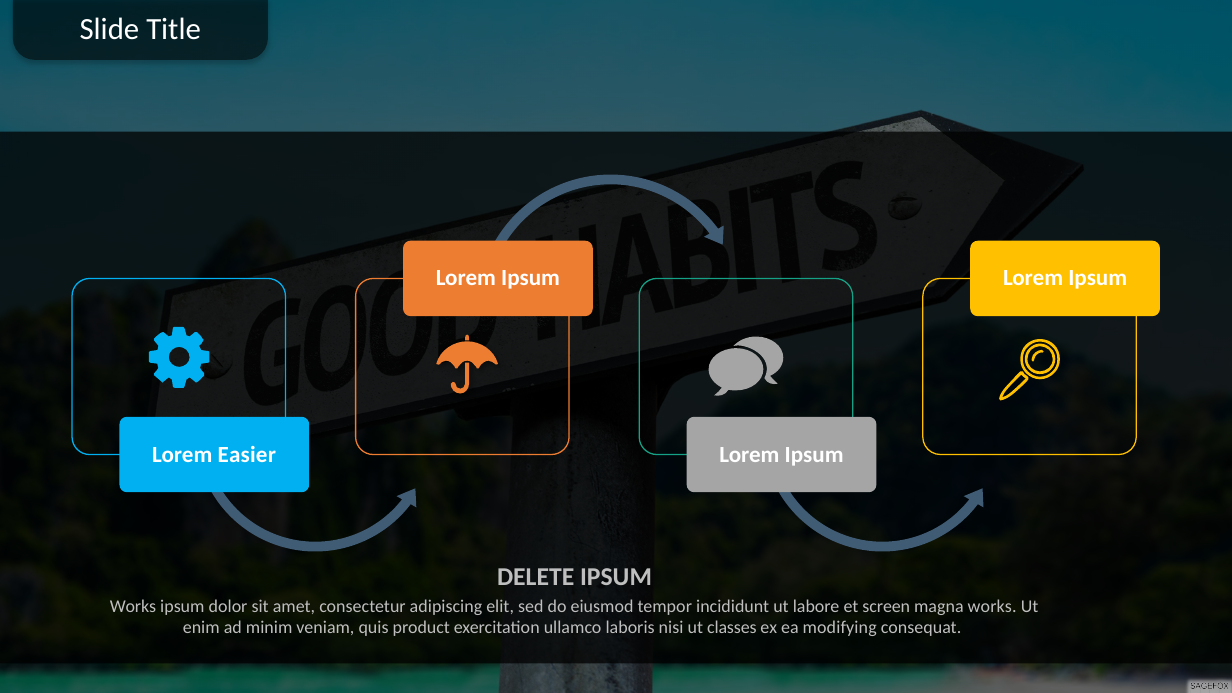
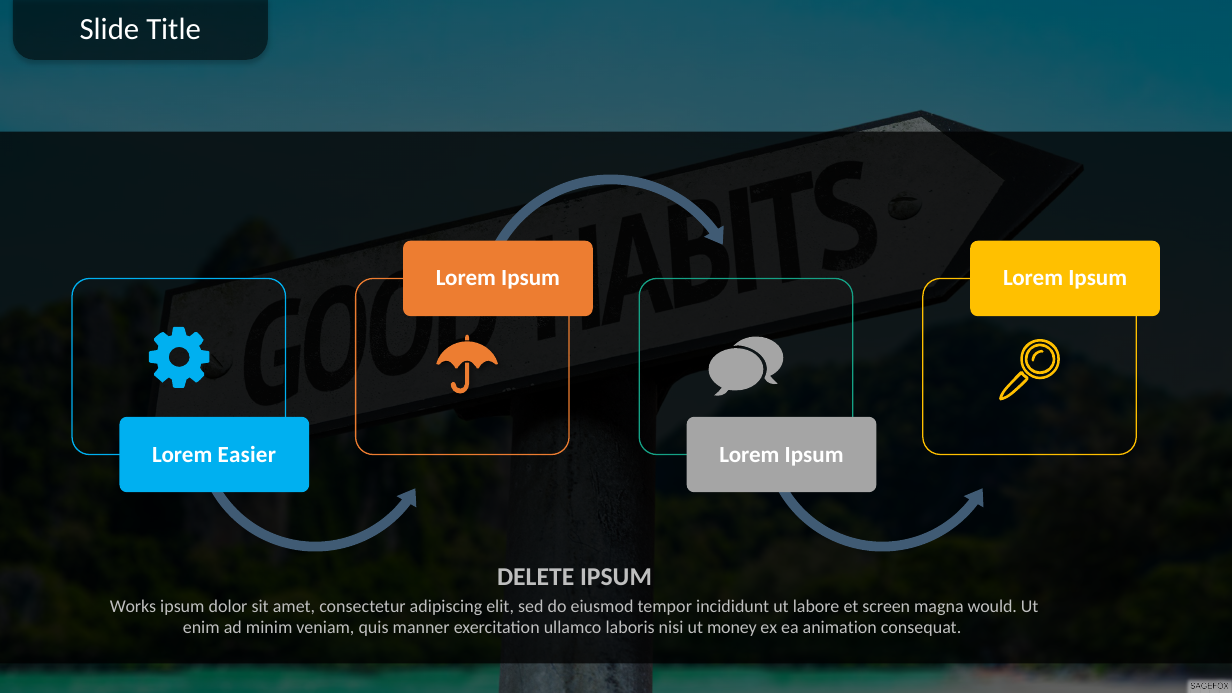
magna works: works -> would
product: product -> manner
classes: classes -> money
modifying: modifying -> animation
